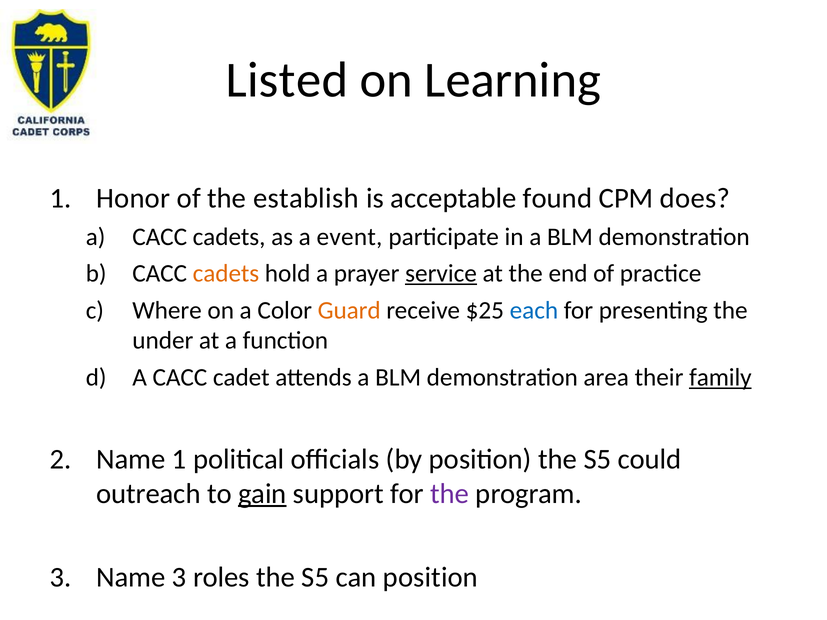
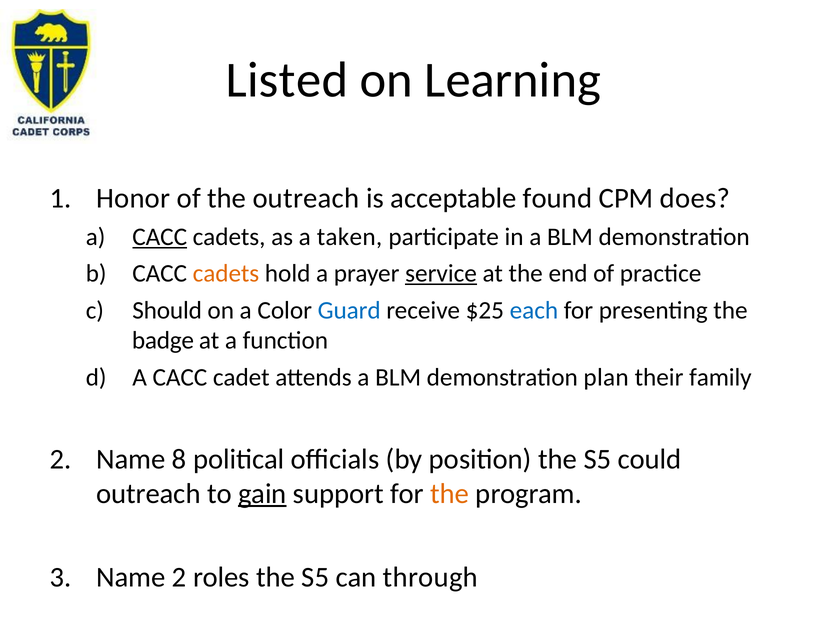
the establish: establish -> outreach
CACC at (160, 237) underline: none -> present
event: event -> taken
Where: Where -> Should
Guard colour: orange -> blue
under: under -> badge
area: area -> plan
family underline: present -> none
Name 1: 1 -> 8
the at (450, 494) colour: purple -> orange
Name 3: 3 -> 2
can position: position -> through
